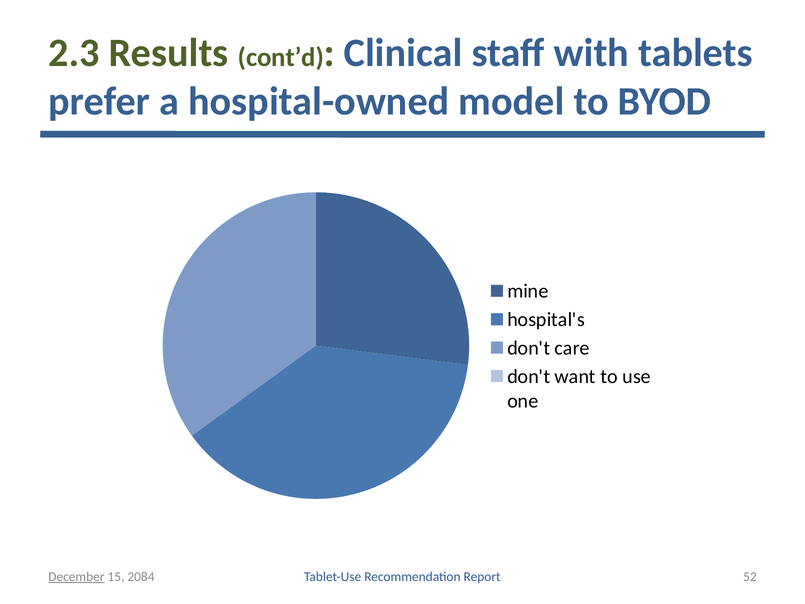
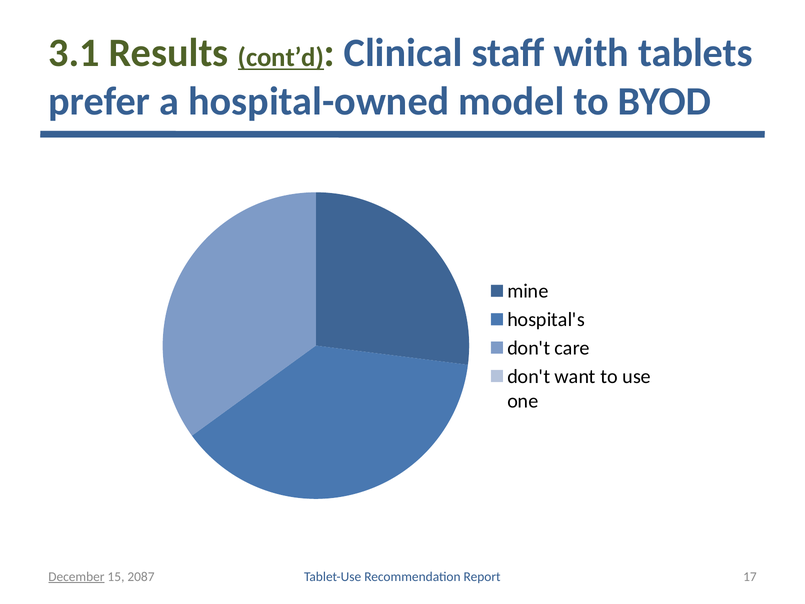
2.3: 2.3 -> 3.1
cont’d underline: none -> present
2084: 2084 -> 2087
52: 52 -> 17
